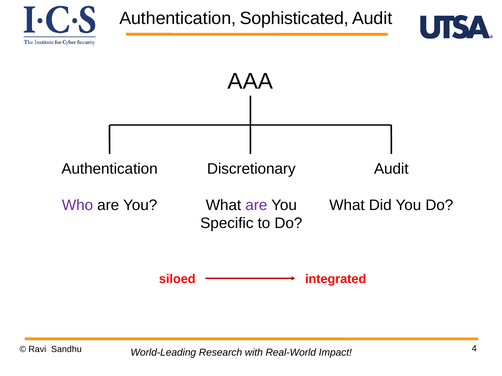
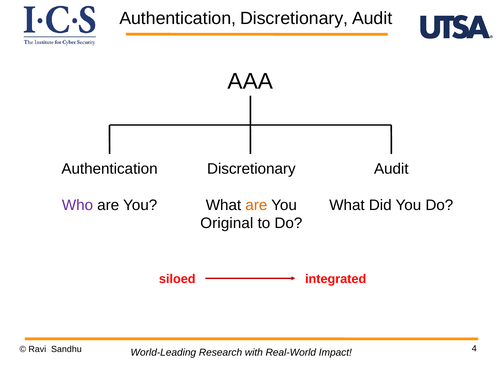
Authentication Sophisticated: Sophisticated -> Discretionary
are at (256, 205) colour: purple -> orange
Specific: Specific -> Original
